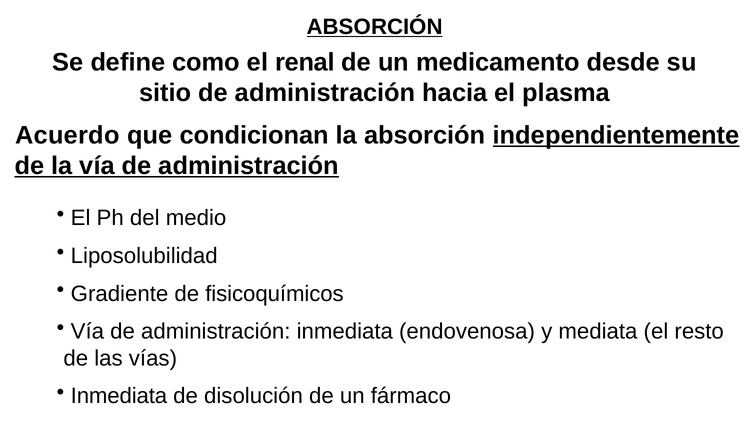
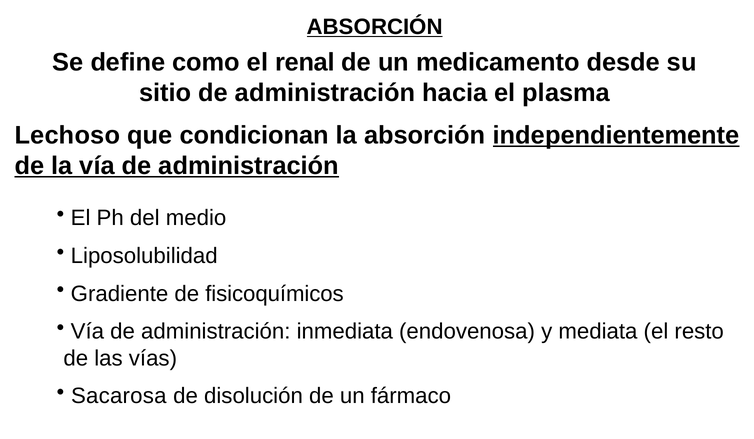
Acuerdo: Acuerdo -> Lechoso
Inmediata at (119, 396): Inmediata -> Sacarosa
